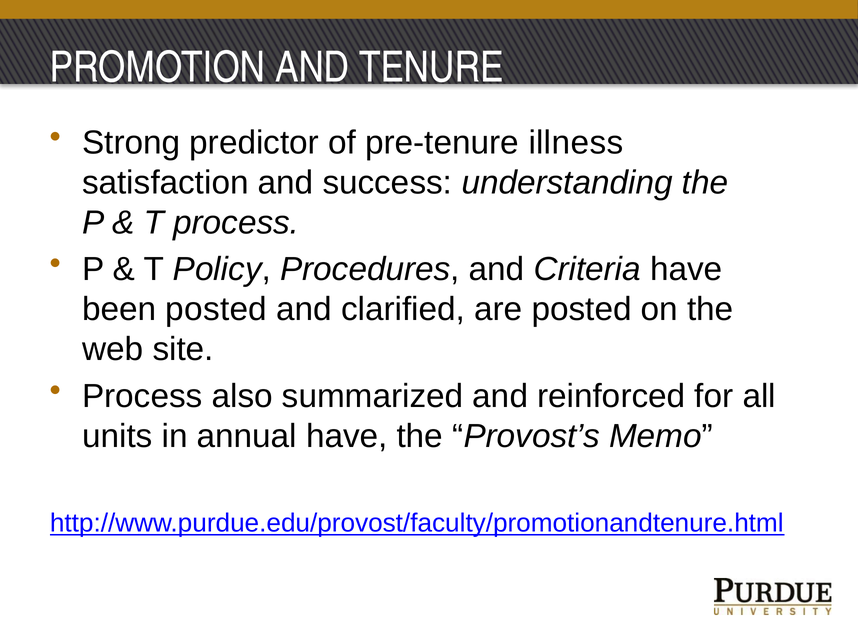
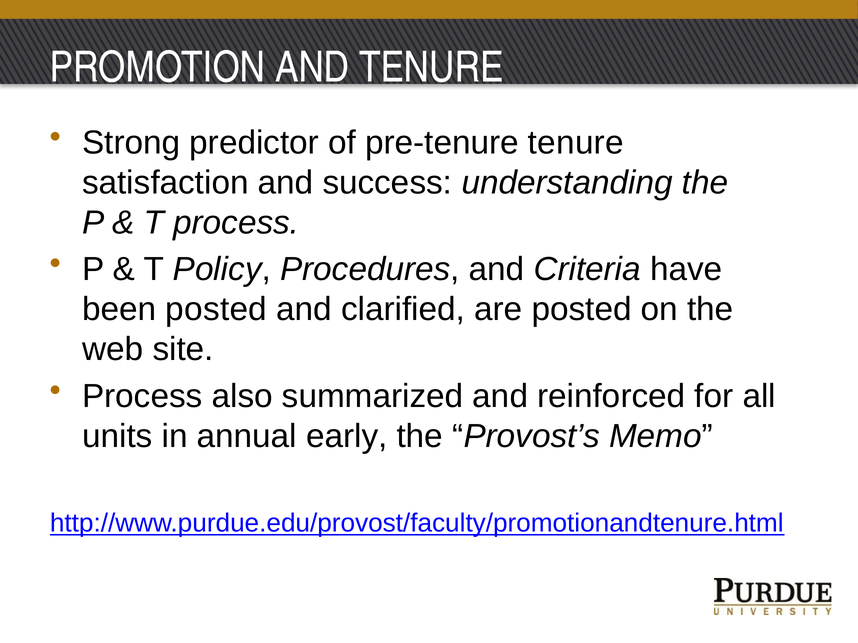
pre-tenure illness: illness -> tenure
annual have: have -> early
